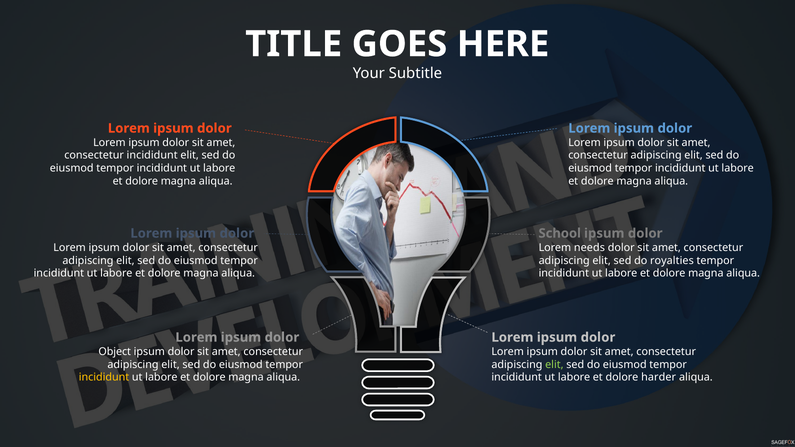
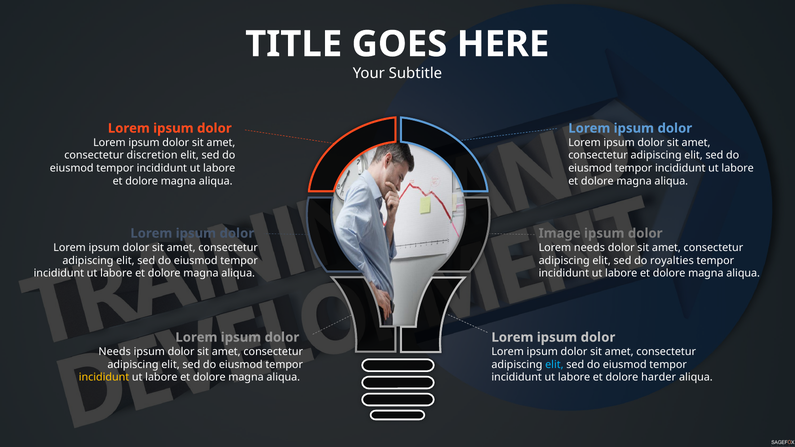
consectetur incididunt: incididunt -> discretion
School: School -> Image
Object at (115, 352): Object -> Needs
elit at (554, 365) colour: light green -> light blue
